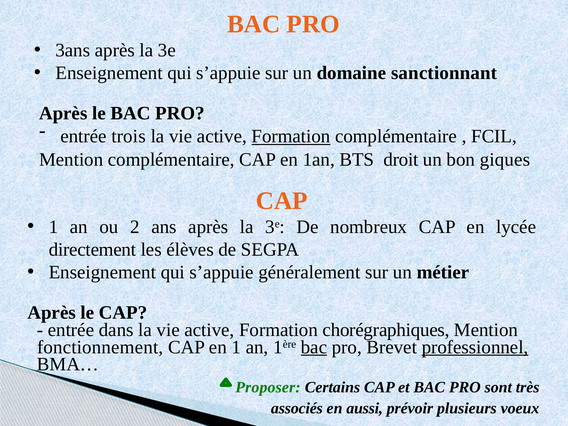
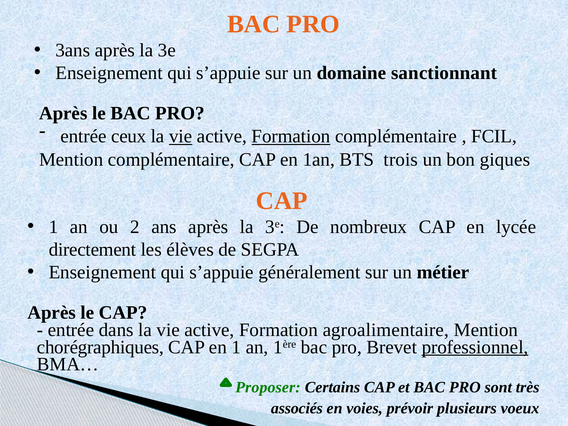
trois: trois -> ceux
vie at (181, 136) underline: none -> present
droit: droit -> trois
chorégraphiques: chorégraphiques -> agroalimentaire
fonctionnement: fonctionnement -> chorégraphiques
bac at (314, 347) underline: present -> none
aussi: aussi -> voies
